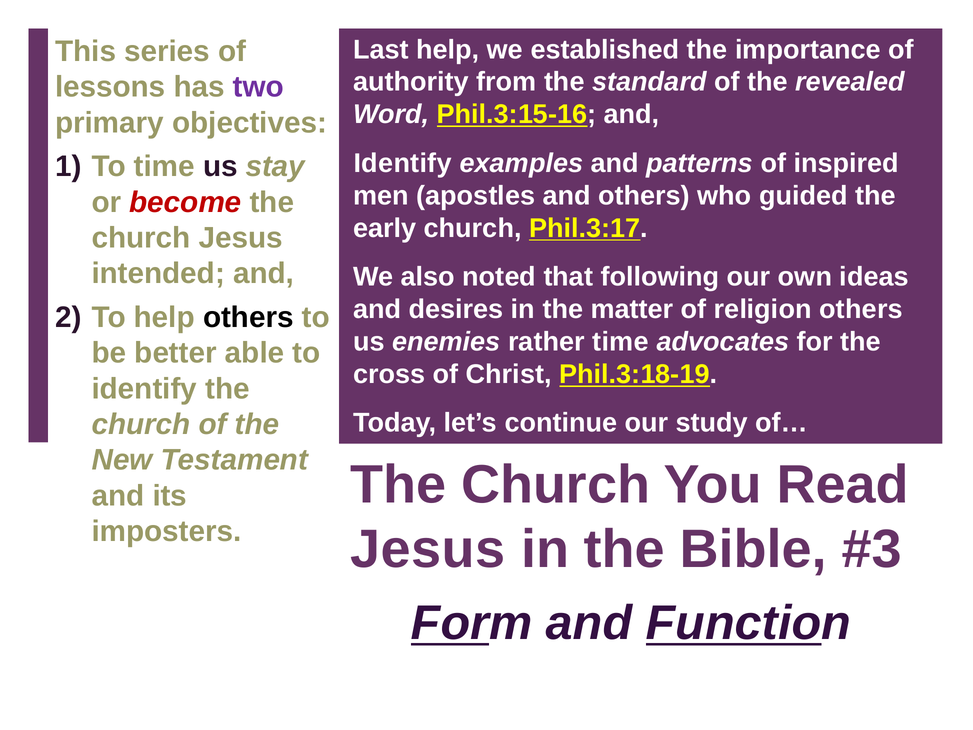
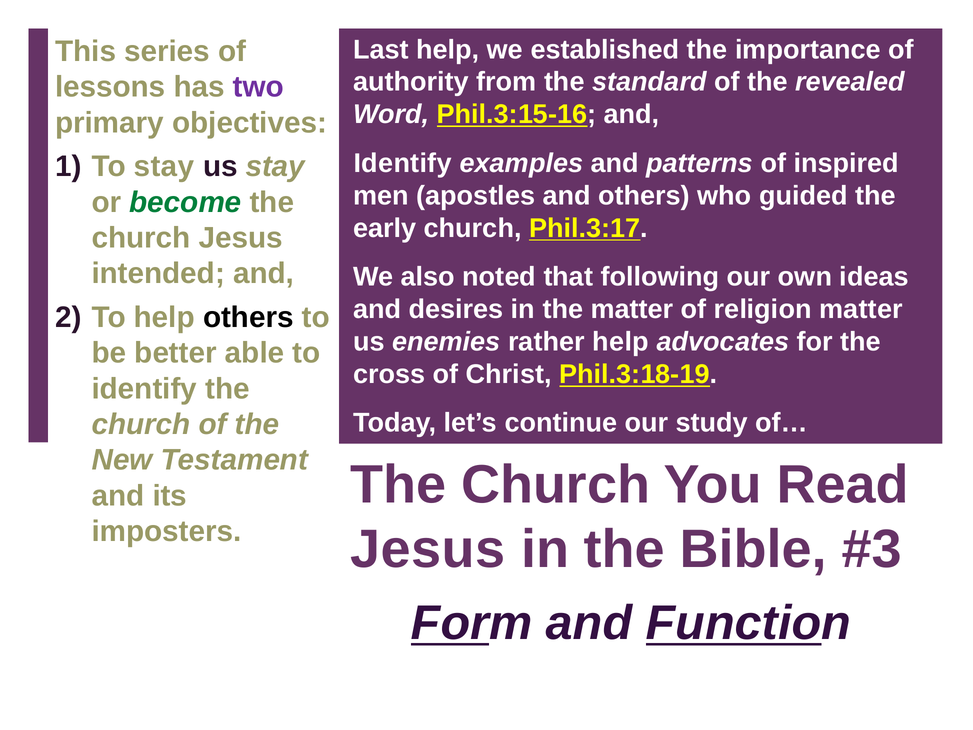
To time: time -> stay
become colour: red -> green
religion others: others -> matter
rather time: time -> help
